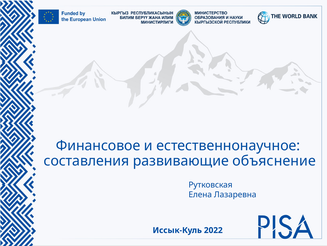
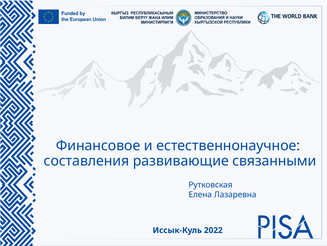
объяснение: объяснение -> связанными
